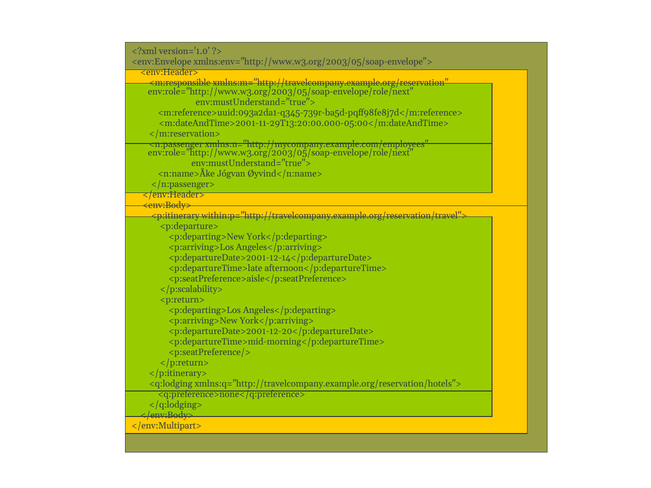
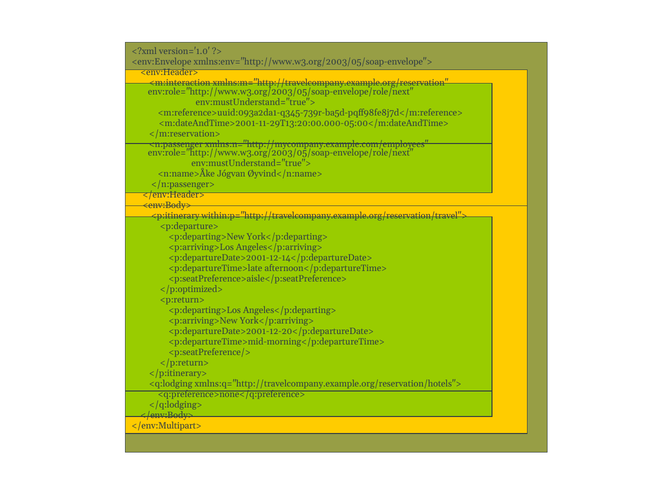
<m:responsible: <m:responsible -> <m:interaction
</p:scalability>: </p:scalability> -> </p:optimized>
